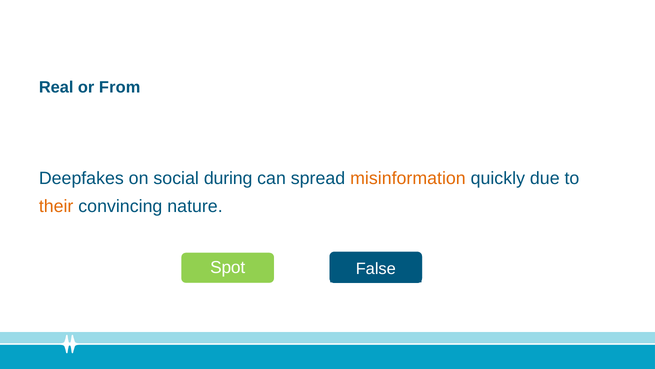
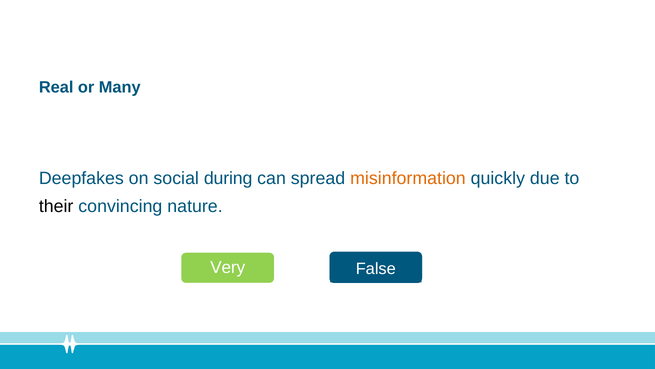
From: From -> Many
their colour: orange -> black
Spot: Spot -> Very
